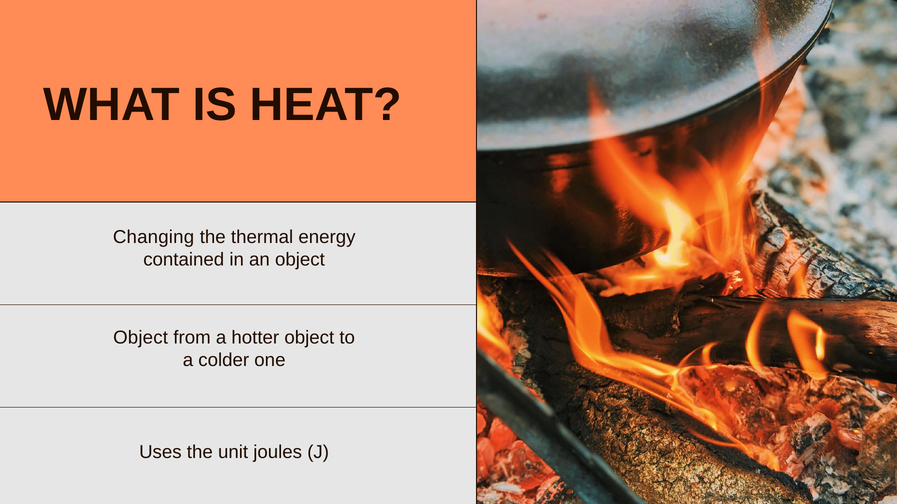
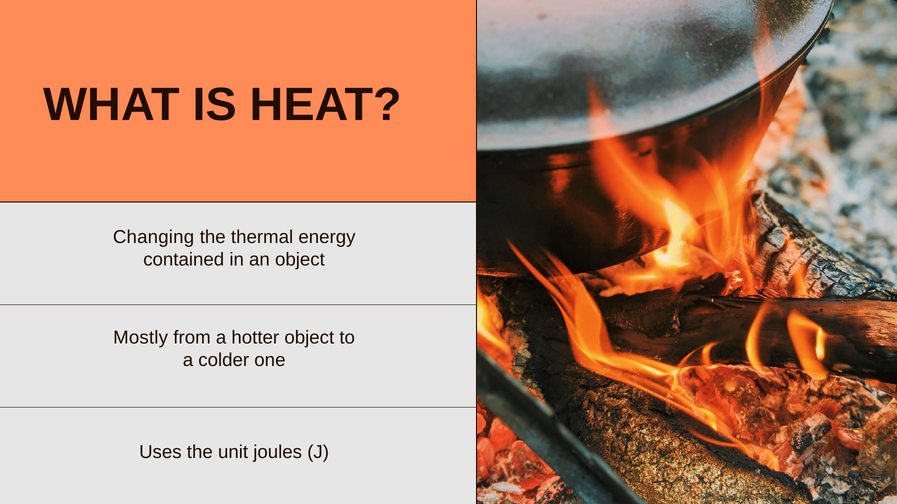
Object at (141, 338): Object -> Mostly
